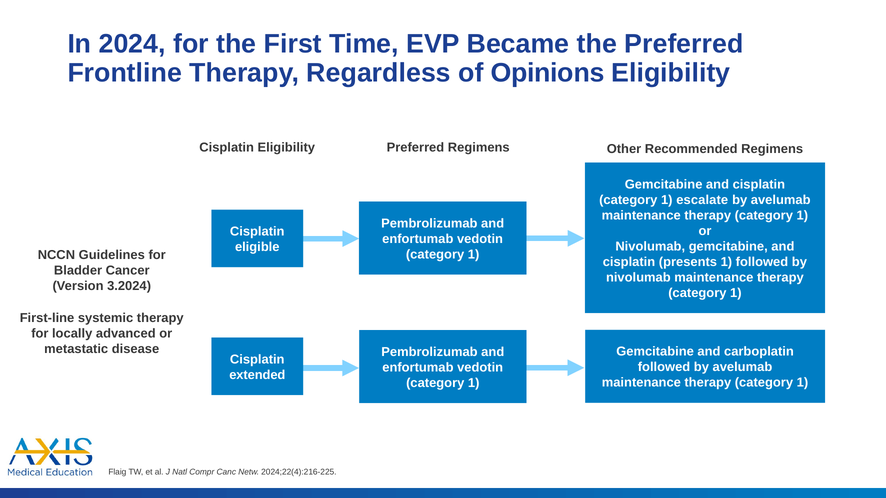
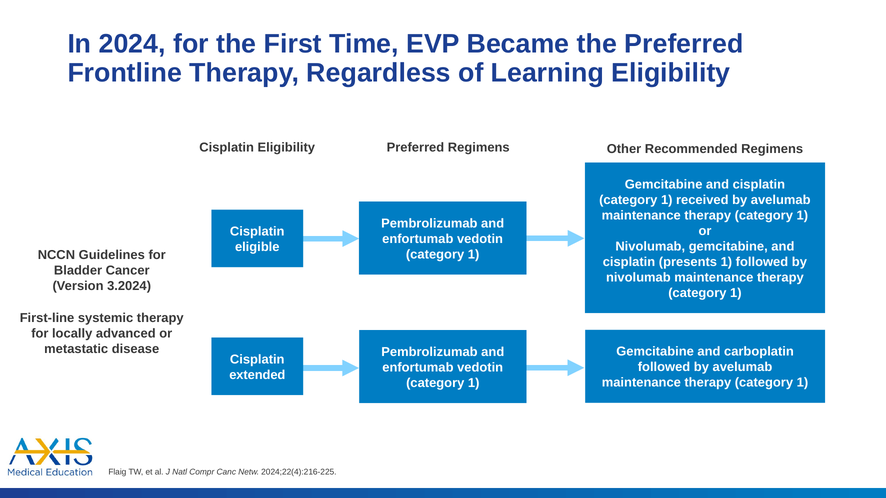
Opinions: Opinions -> Learning
escalate: escalate -> received
